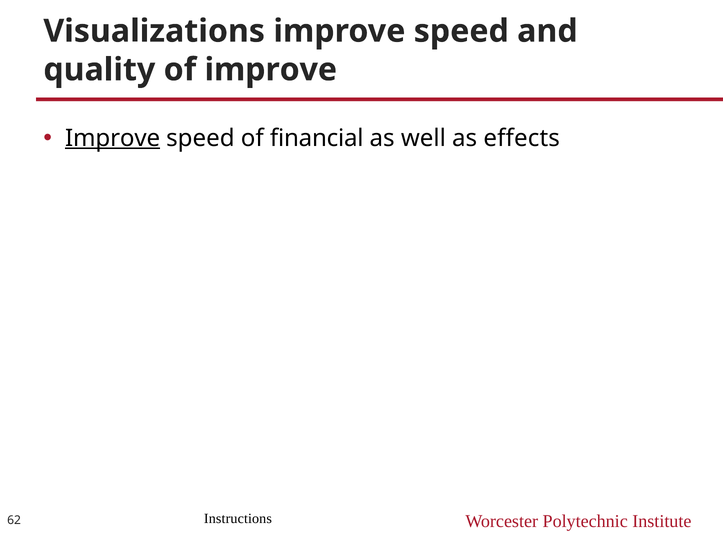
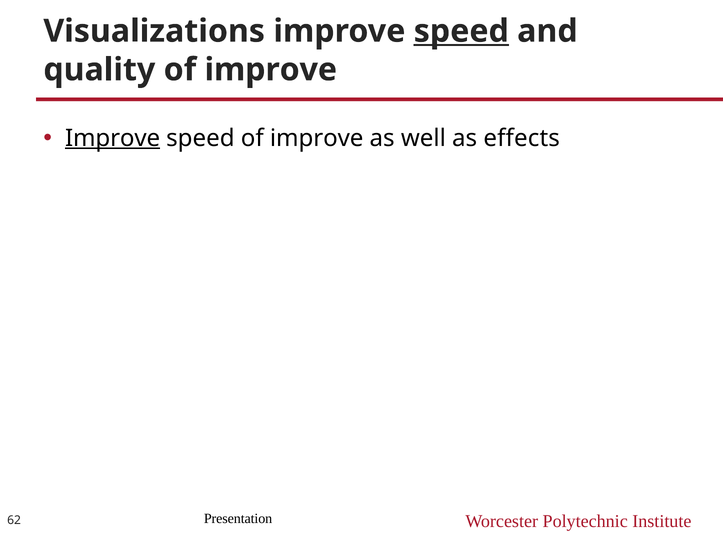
speed at (461, 31) underline: none -> present
speed of financial: financial -> improve
Instructions: Instructions -> Presentation
